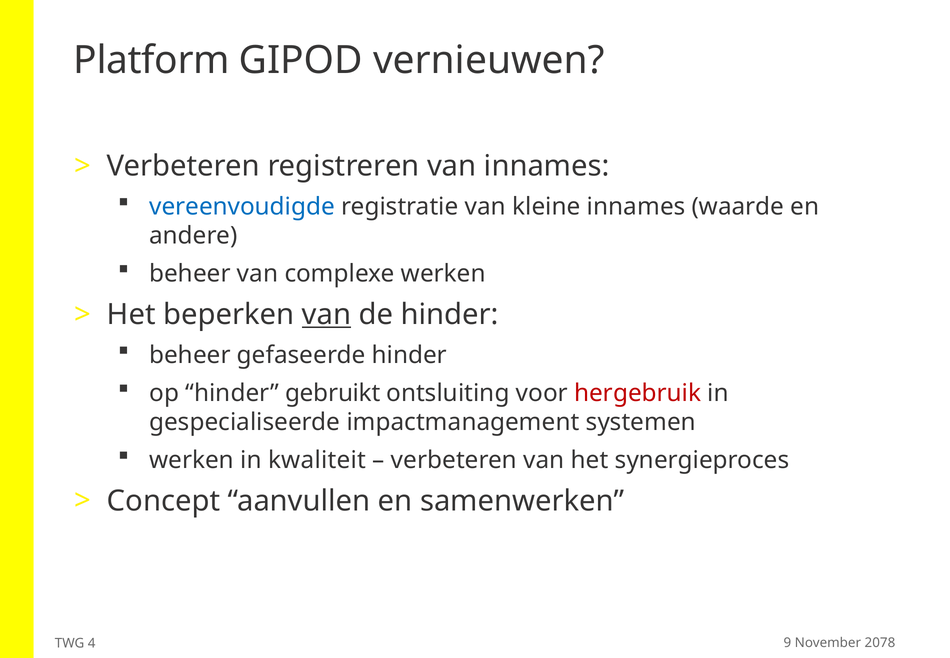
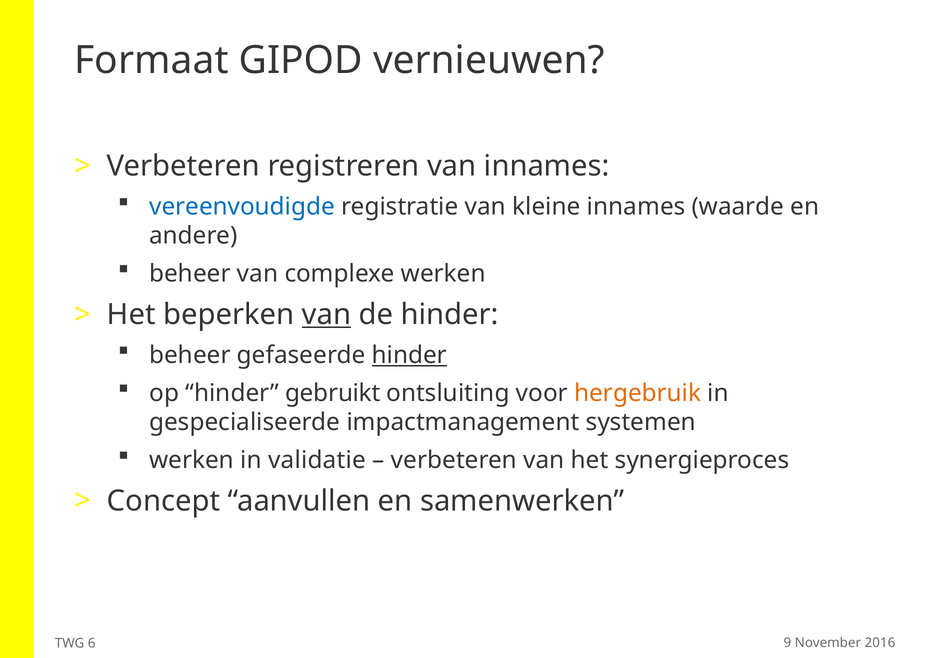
Platform: Platform -> Formaat
hinder at (409, 355) underline: none -> present
hergebruik colour: red -> orange
kwaliteit: kwaliteit -> validatie
4: 4 -> 6
2078: 2078 -> 2016
